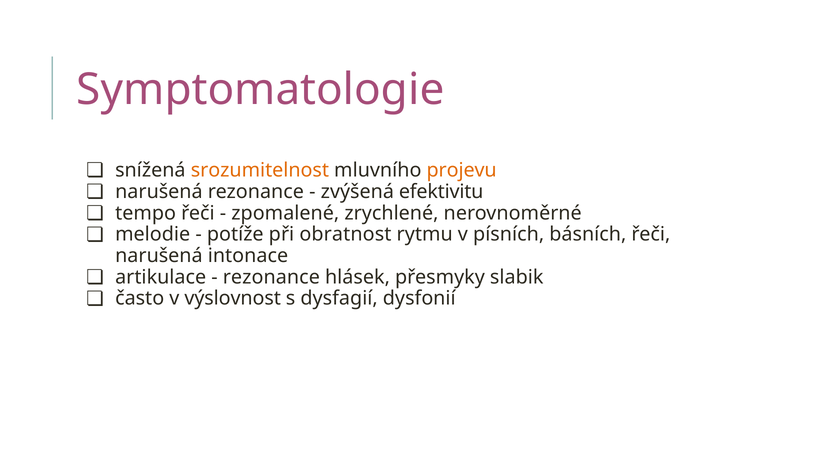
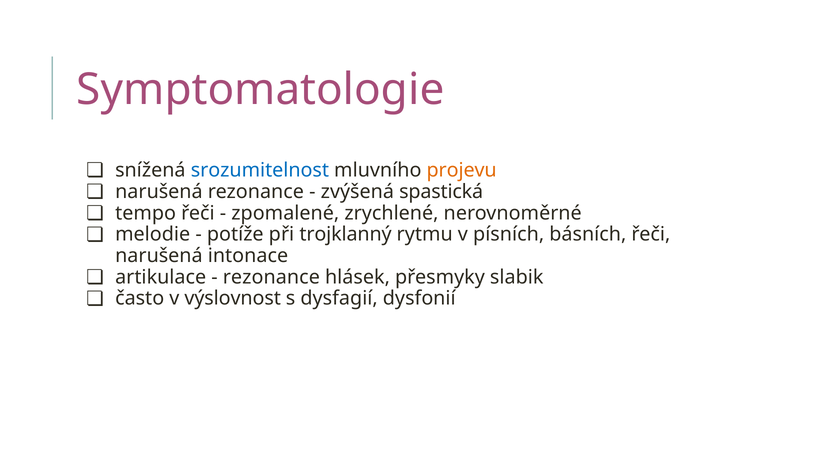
srozumitelnost colour: orange -> blue
efektivitu: efektivitu -> spastická
obratnost: obratnost -> trojklanný
